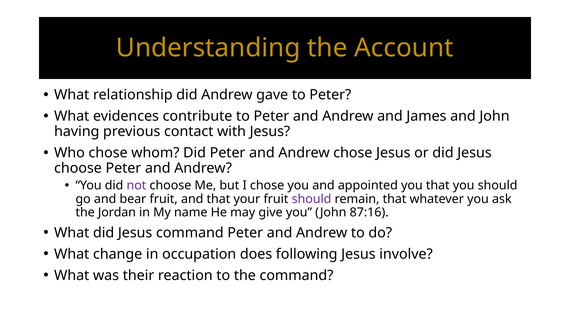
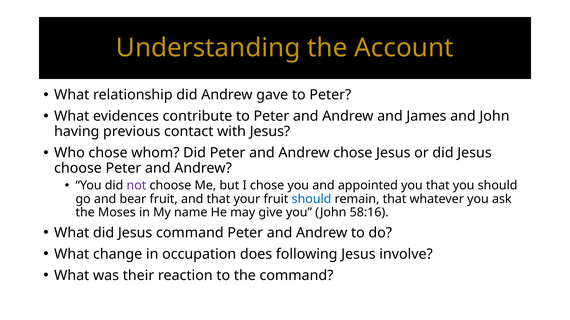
should at (312, 199) colour: purple -> blue
Jordan: Jordan -> Moses
87:16: 87:16 -> 58:16
